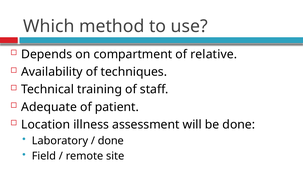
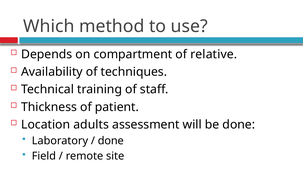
Adequate: Adequate -> Thickness
illness: illness -> adults
